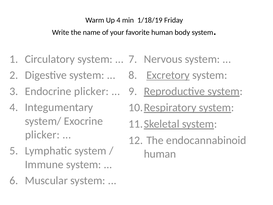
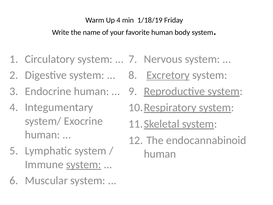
Endocrine plicker: plicker -> human
plicker at (42, 135): plicker -> human
system at (84, 164) underline: none -> present
